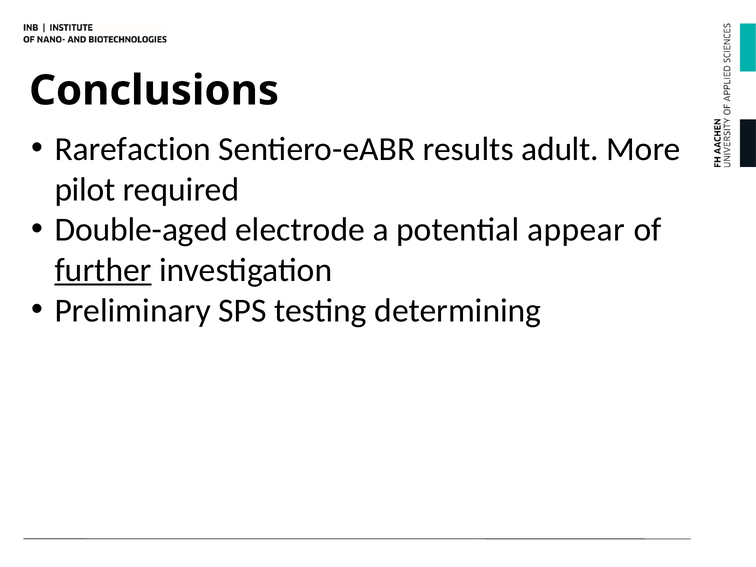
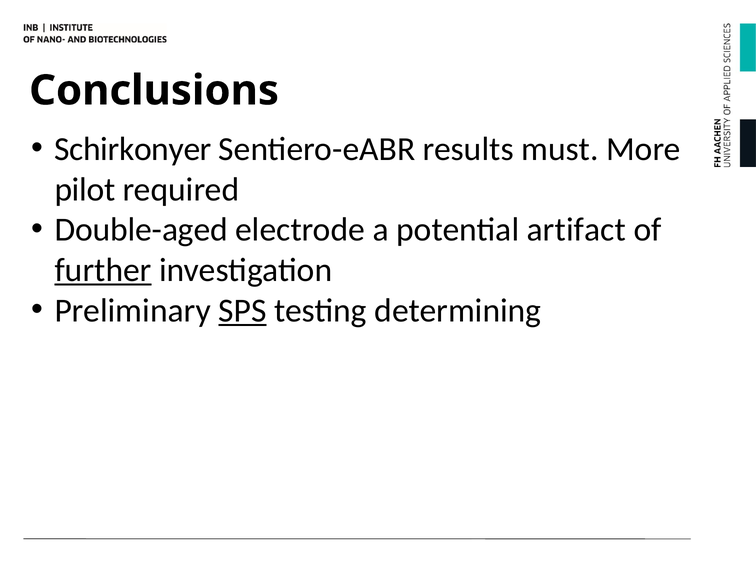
Rarefaction: Rarefaction -> Schirkonyer
adult: adult -> must
appear: appear -> artifact
SPS underline: none -> present
